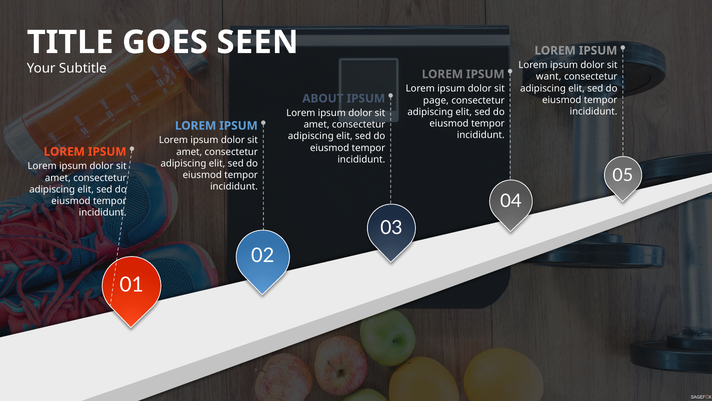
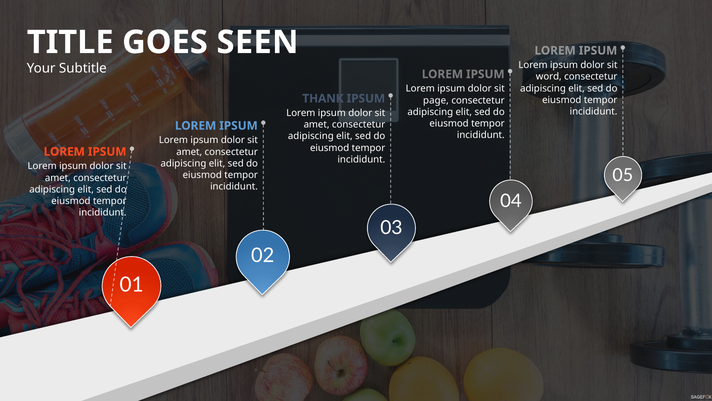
want: want -> word
ABOUT: ABOUT -> THANK
